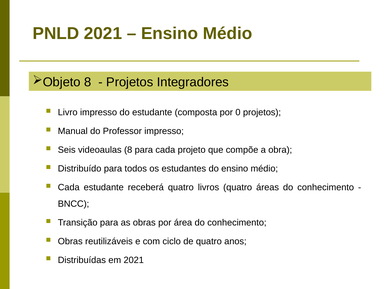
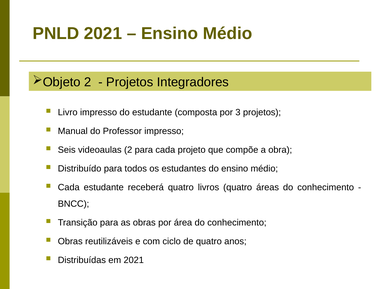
8 at (88, 82): 8 -> 2
0: 0 -> 3
videoaulas 8: 8 -> 2
